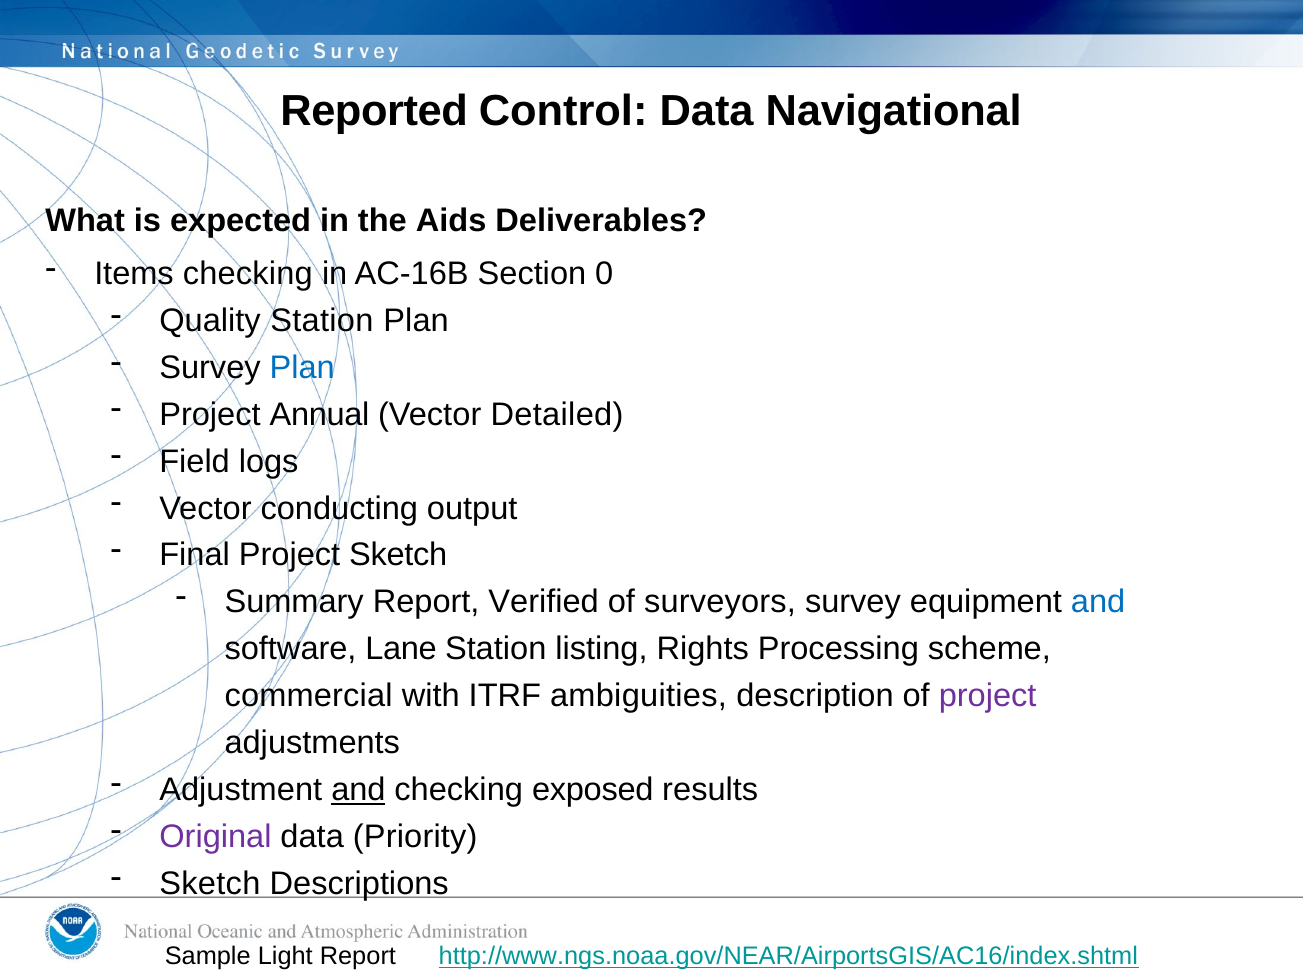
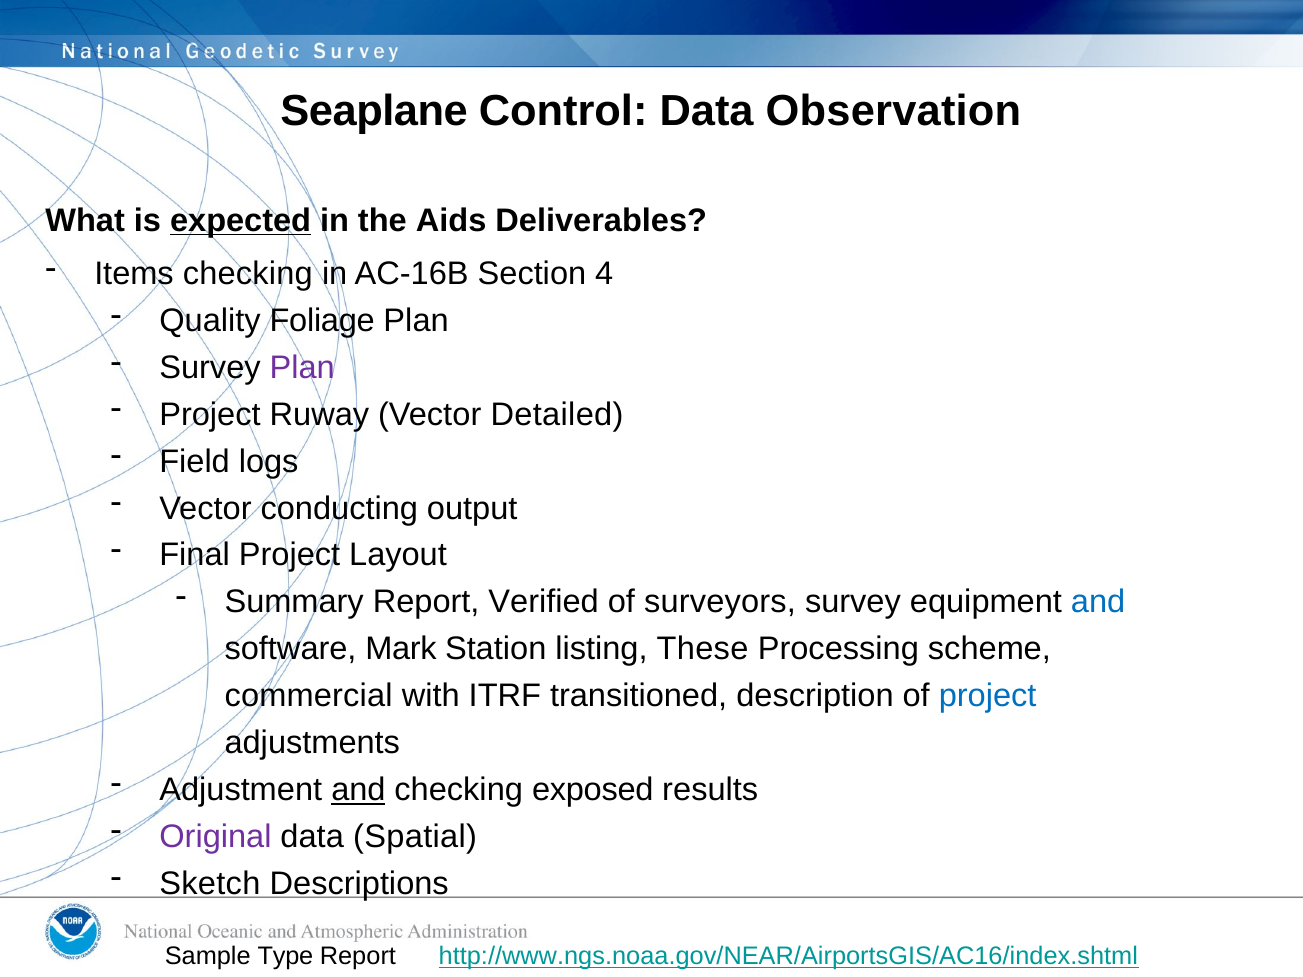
Reported: Reported -> Seaplane
Navigational: Navigational -> Observation
expected underline: none -> present
0: 0 -> 4
Quality Station: Station -> Foliage
Plan at (302, 368) colour: blue -> purple
Annual: Annual -> Ruway
Project Sketch: Sketch -> Layout
Lane: Lane -> Mark
Rights: Rights -> These
ambiguities: ambiguities -> transitioned
project at (988, 696) colour: purple -> blue
Priority: Priority -> Spatial
Light: Light -> Type
